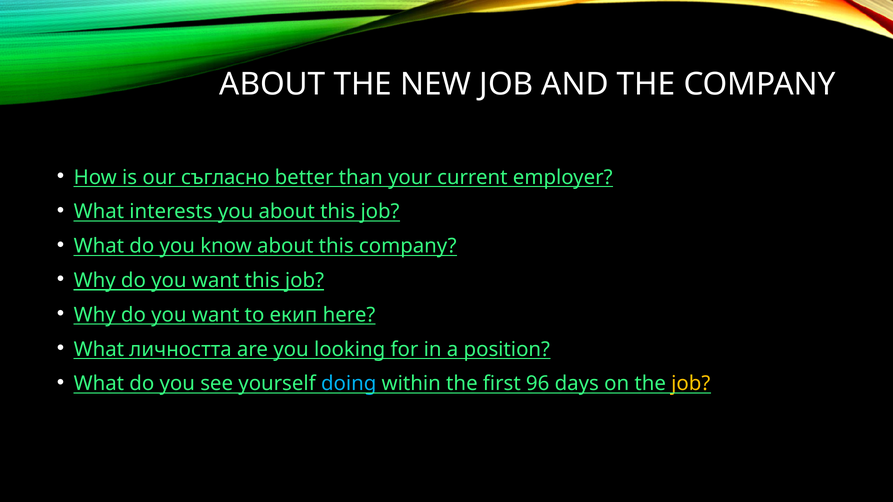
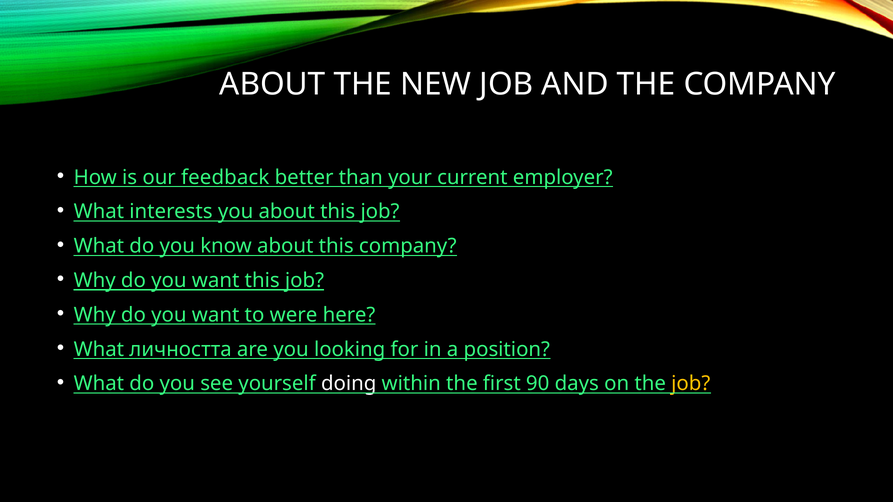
съгласно: съгласно -> feedback
екип: екип -> were
doing colour: light blue -> white
96: 96 -> 90
